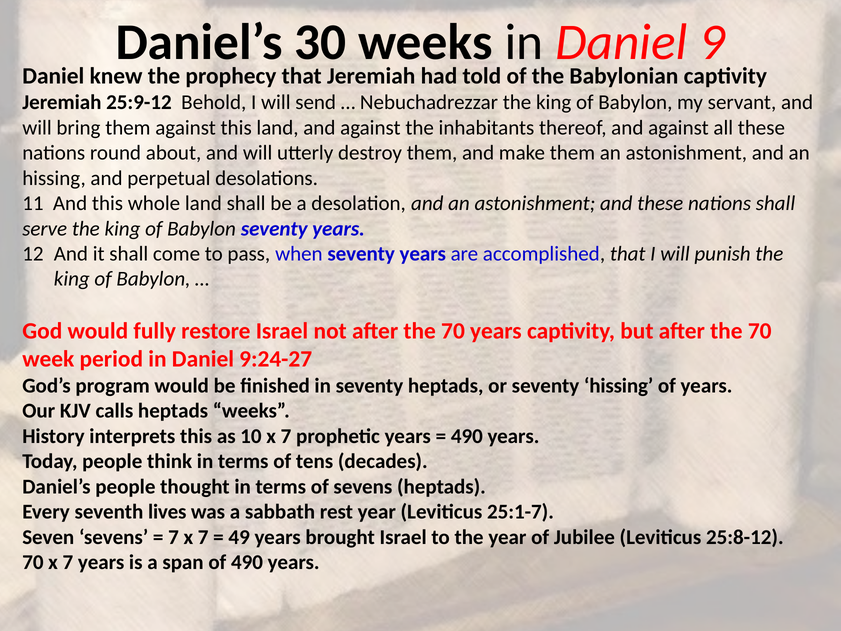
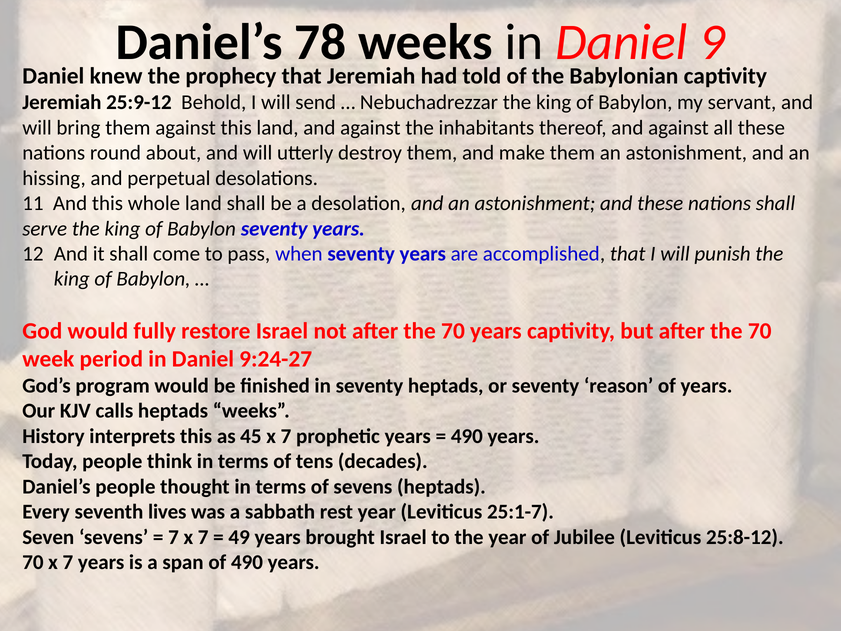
30: 30 -> 78
seventy hissing: hissing -> reason
10: 10 -> 45
